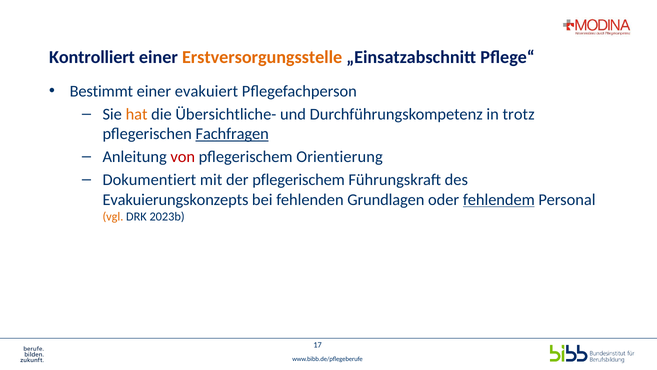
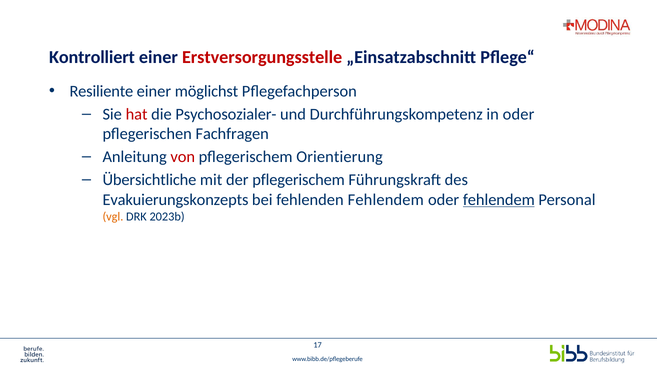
Erstversorgungsstelle colour: orange -> red
Bestimmt: Bestimmt -> Resiliente
evakuiert: evakuiert -> möglichst
hat colour: orange -> red
Übersichtliche-: Übersichtliche- -> Psychosozialer-
in trotz: trotz -> oder
Fachfragen underline: present -> none
Dokumentiert: Dokumentiert -> Übersichtliche
fehlenden Grundlagen: Grundlagen -> Fehlendem
